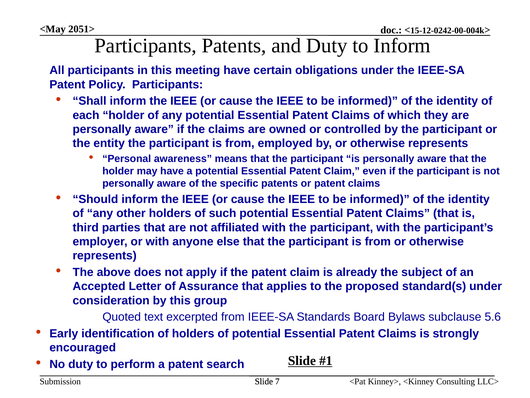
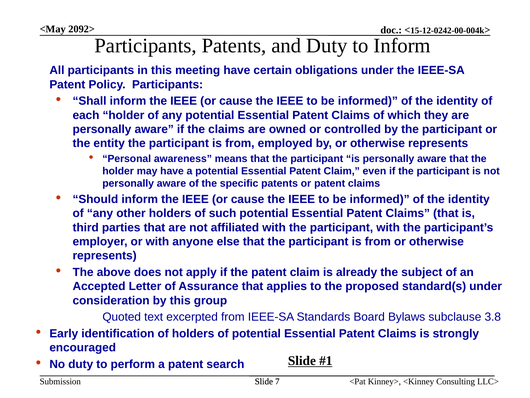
2051>: 2051> -> 2092>
5.6: 5.6 -> 3.8
